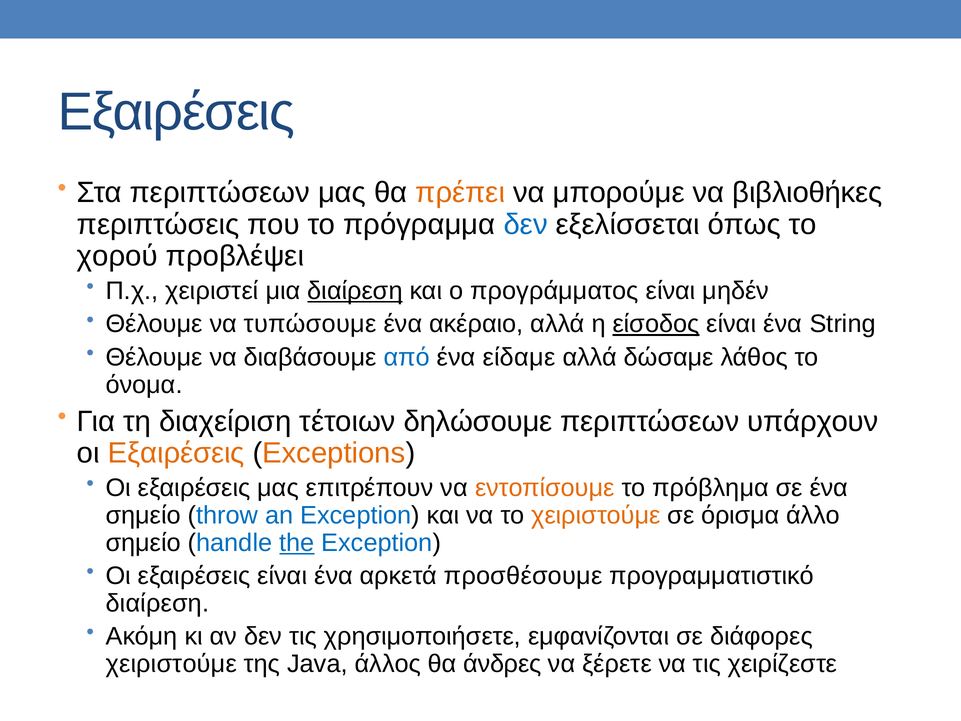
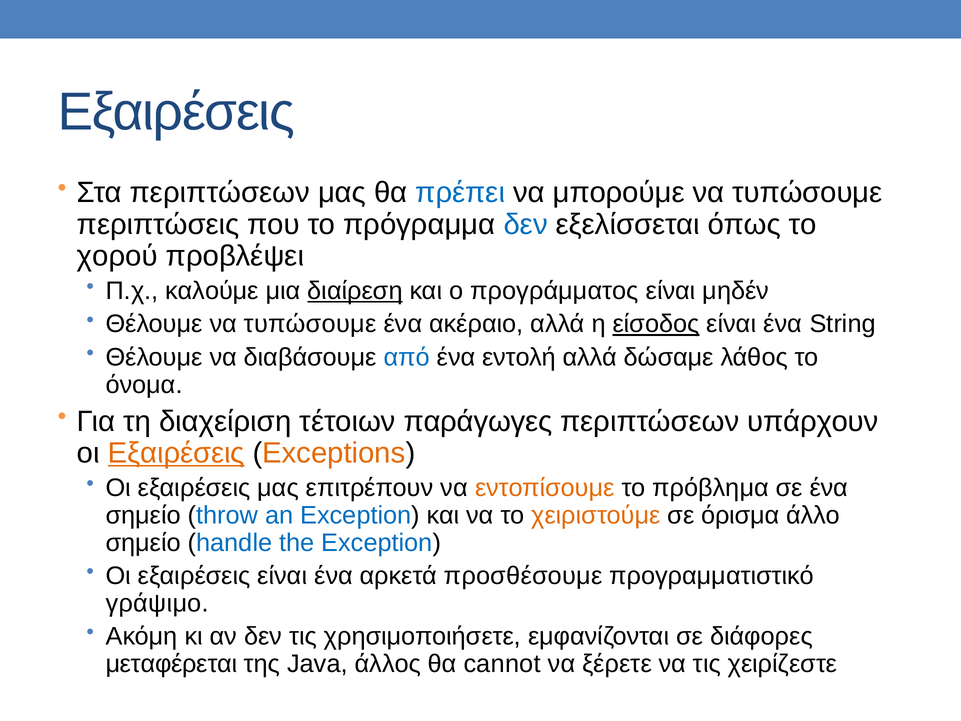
πρέπει colour: orange -> blue
μπορούμε να βιβλιοθήκες: βιβλιοθήκες -> τυπώσουμε
χειριστεί: χειριστεί -> καλούμε
είδαμε: είδαμε -> εντολή
δηλώσουμε: δηλώσουμε -> παράγωγες
Εξαιρέσεις at (176, 453) underline: none -> present
the underline: present -> none
διαίρεση at (157, 603): διαίρεση -> γράψιμο
χειριστούμε at (171, 664): χειριστούμε -> μεταφέρεται
άνδρες: άνδρες -> cannot
